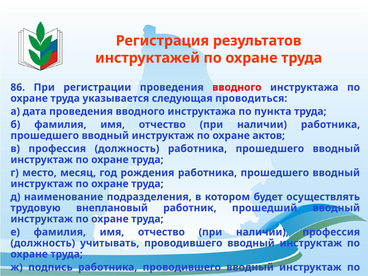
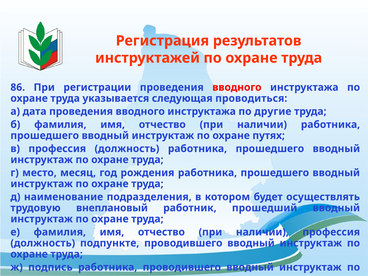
пункта: пункта -> другие
актов: актов -> путях
учитывать: учитывать -> подпункте
